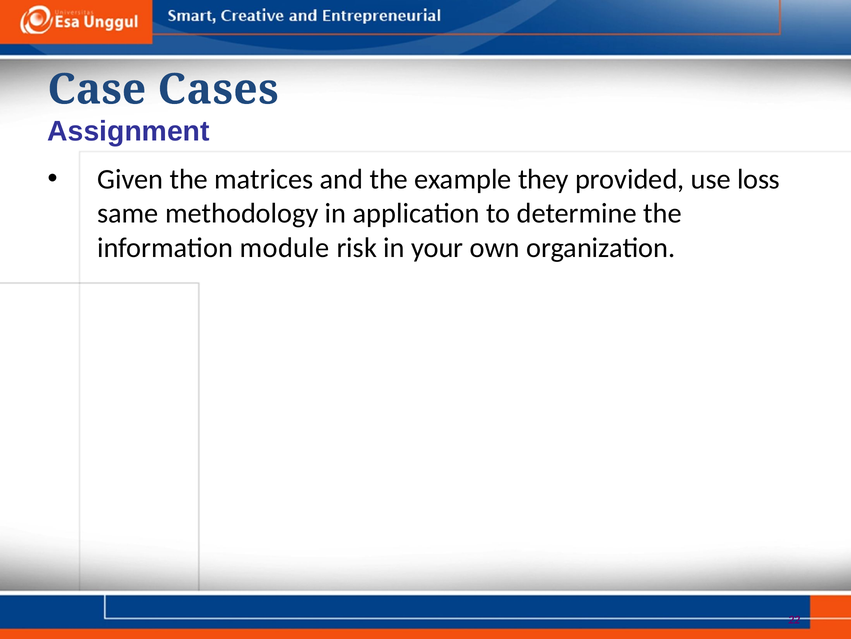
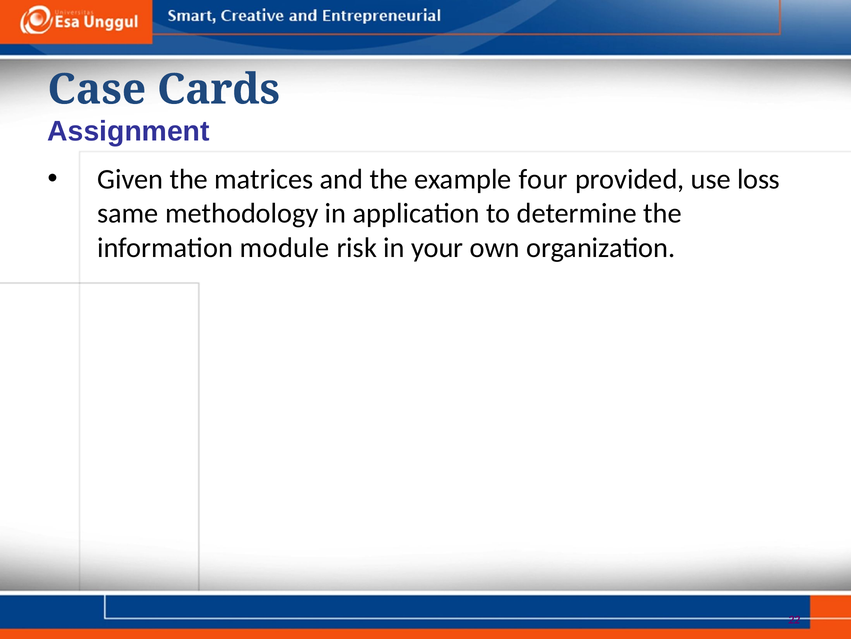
Cases: Cases -> Cards
they: they -> four
